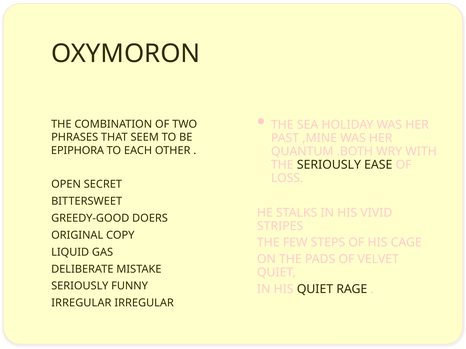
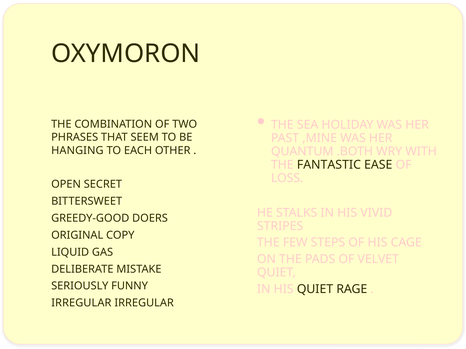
EPIPHORA: EPIPHORA -> HANGING
THE SERIOUSLY: SERIOUSLY -> FANTASTIC
